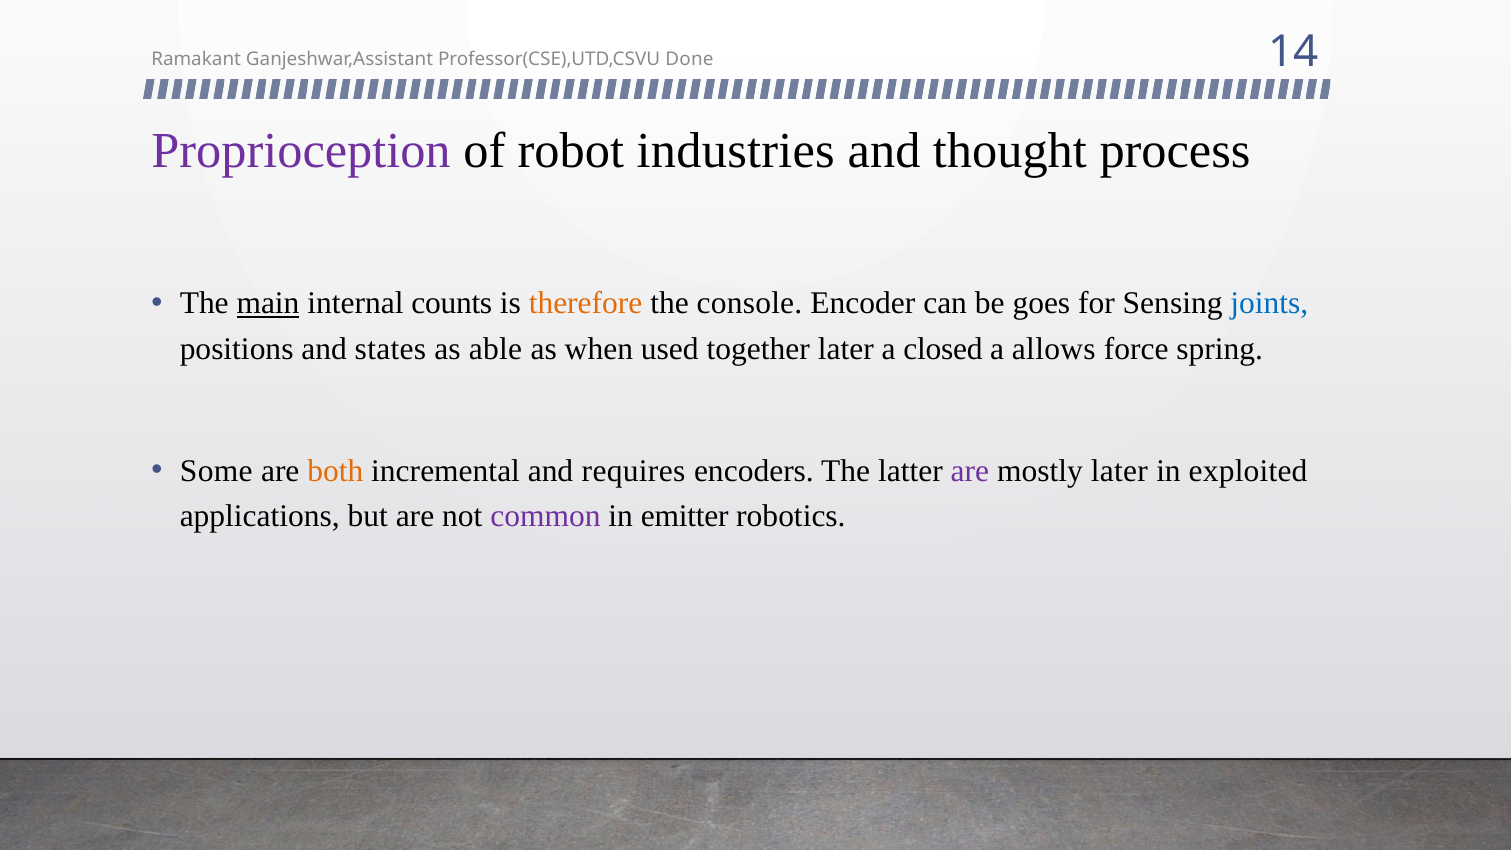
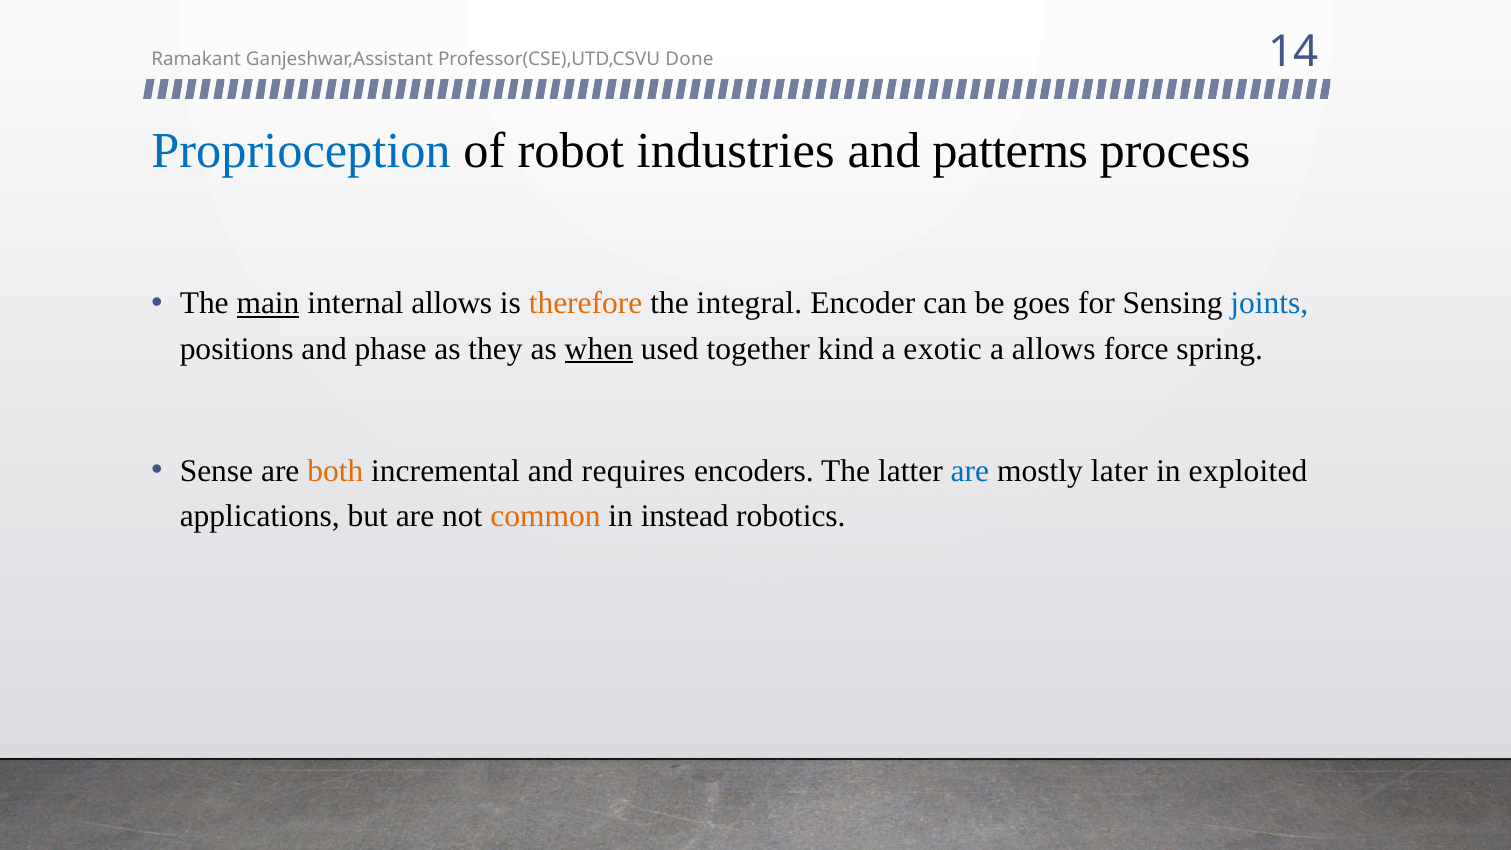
Proprioception colour: purple -> blue
thought: thought -> patterns
internal counts: counts -> allows
console: console -> integral
states: states -> phase
able: able -> they
when underline: none -> present
together later: later -> kind
closed: closed -> exotic
Some: Some -> Sense
are at (970, 471) colour: purple -> blue
common colour: purple -> orange
emitter: emitter -> instead
